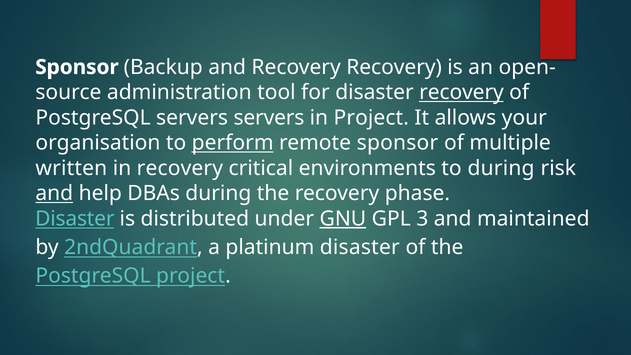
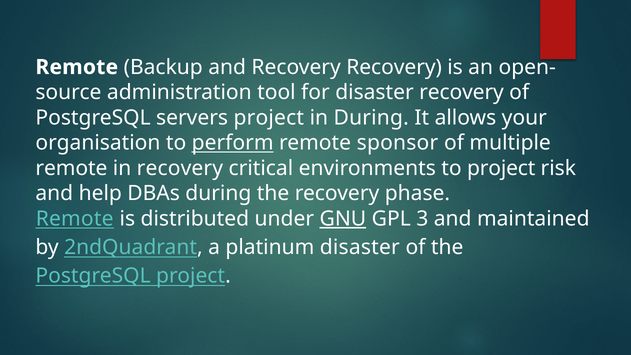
Sponsor at (77, 67): Sponsor -> Remote
recovery at (461, 92) underline: present -> none
servers servers: servers -> project
in Project: Project -> During
written at (71, 168): written -> remote
to during: during -> project
and at (54, 193) underline: present -> none
Disaster at (75, 219): Disaster -> Remote
